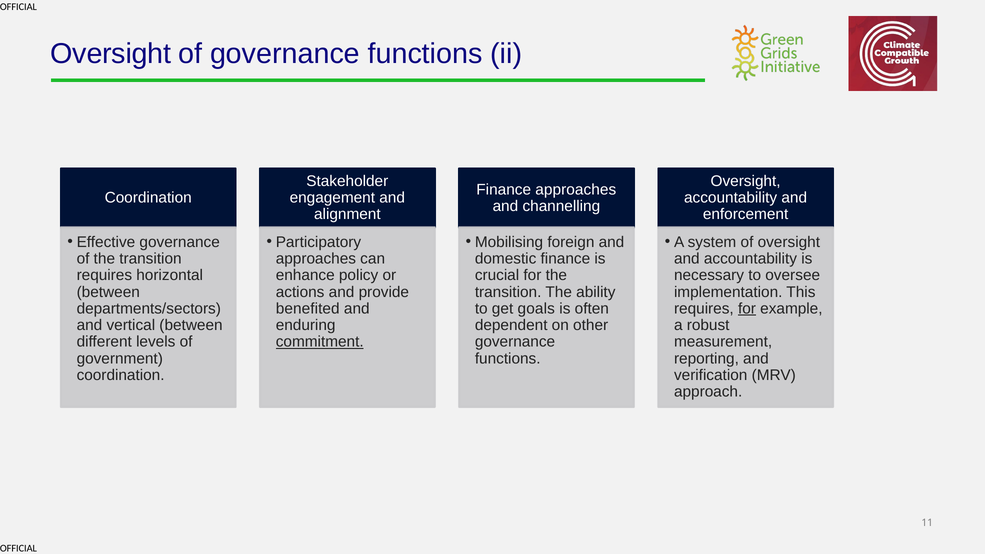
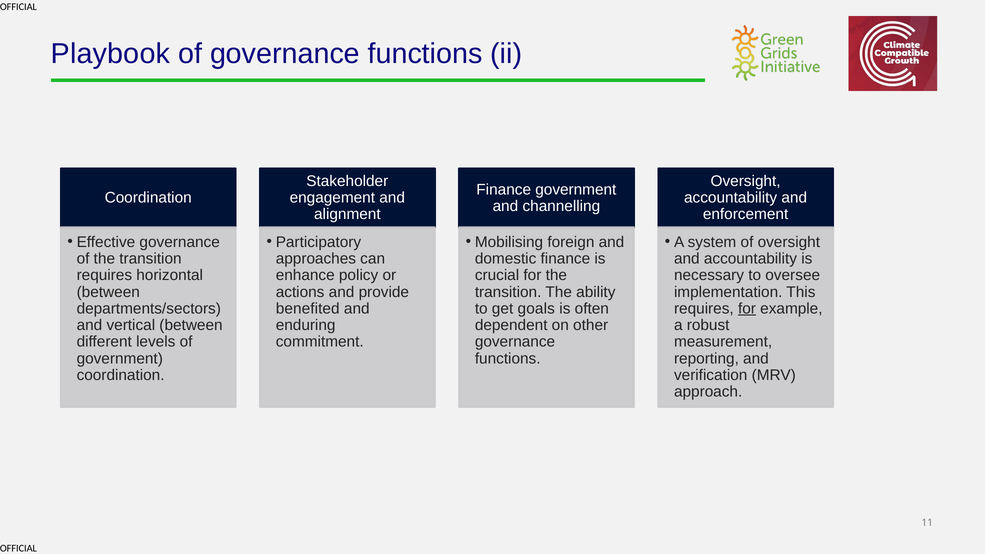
Oversight at (111, 54): Oversight -> Playbook
Finance approaches: approaches -> government
commitment underline: present -> none
